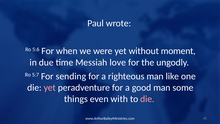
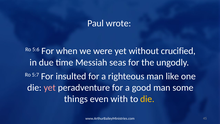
moment: moment -> crucified
love: love -> seas
sending: sending -> insulted
die at (147, 99) colour: pink -> yellow
